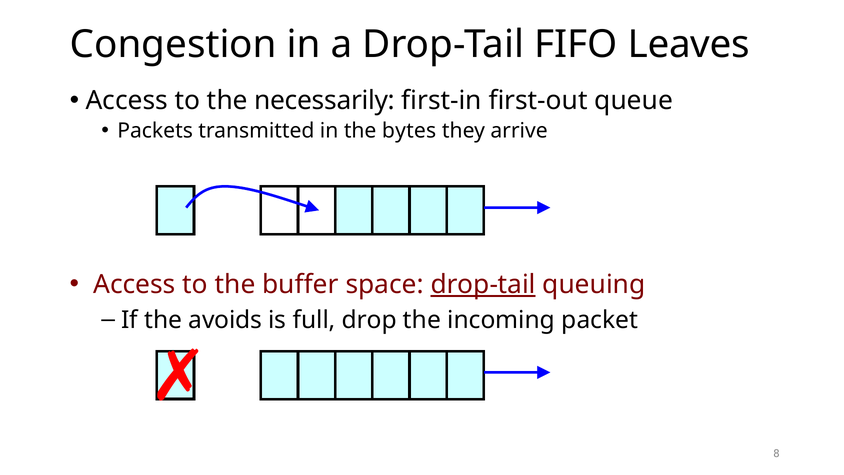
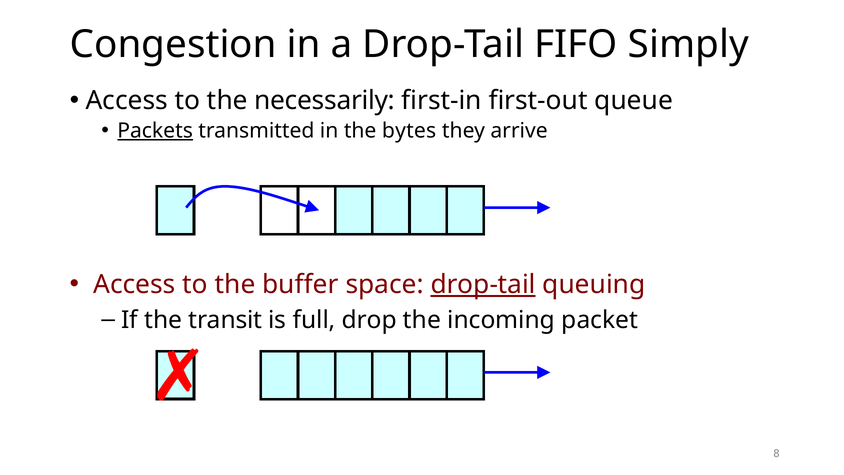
Leaves: Leaves -> Simply
Packets underline: none -> present
avoids: avoids -> transit
